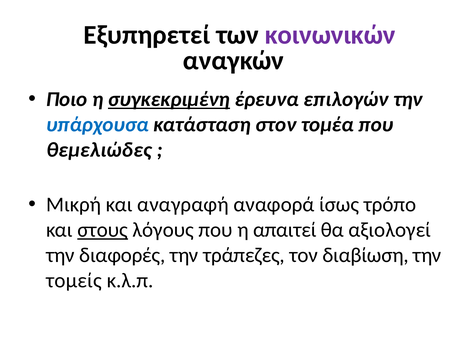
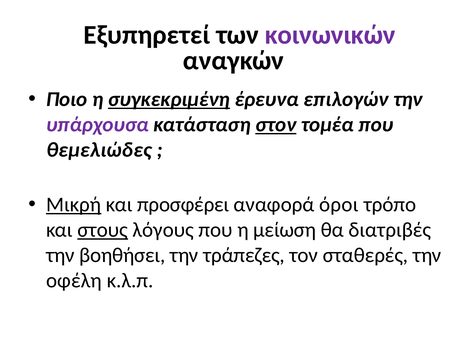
υπάρχουσα colour: blue -> purple
στον underline: none -> present
Μικρή underline: none -> present
αναγραφή: αναγραφή -> προσφέρει
ίσως: ίσως -> όροι
απαιτεί: απαιτεί -> μείωση
αξιολογεί: αξιολογεί -> διατριβές
διαφορές: διαφορές -> βοηθήσει
διαβίωση: διαβίωση -> σταθερές
τομείς: τομείς -> οφέλη
